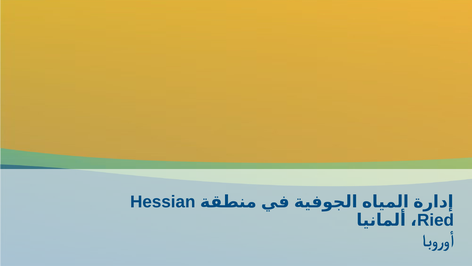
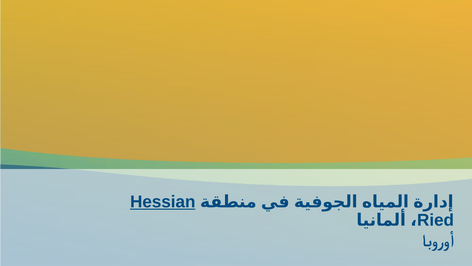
Hessian underline: none -> present
